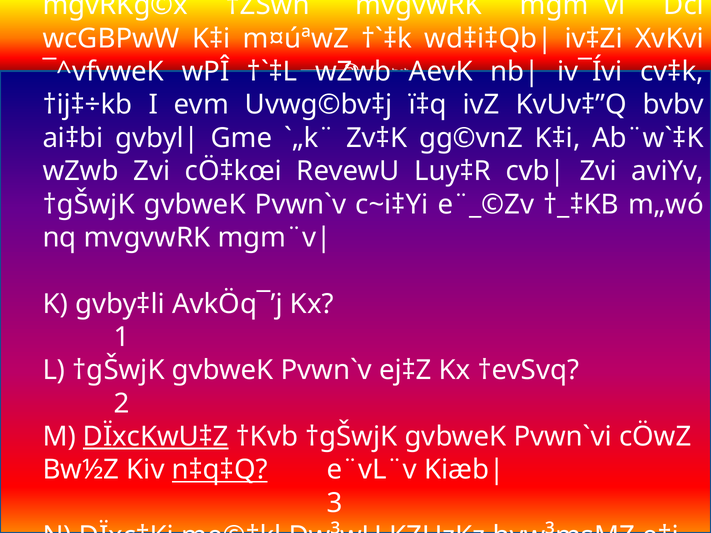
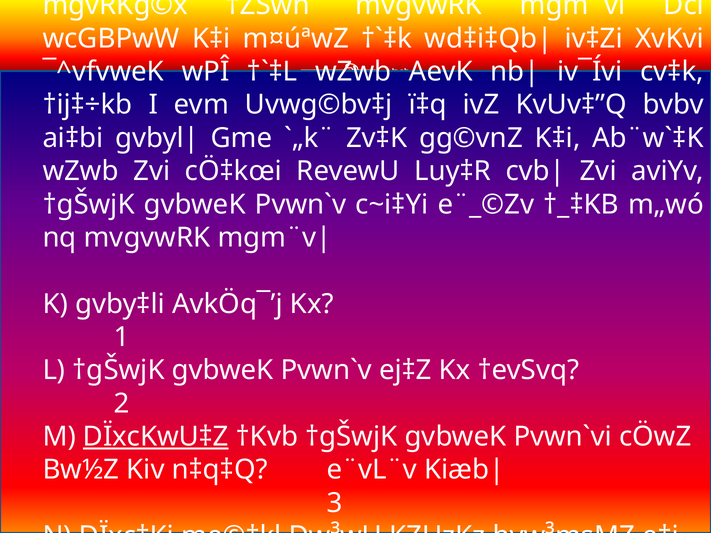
n‡q‡Q underline: present -> none
